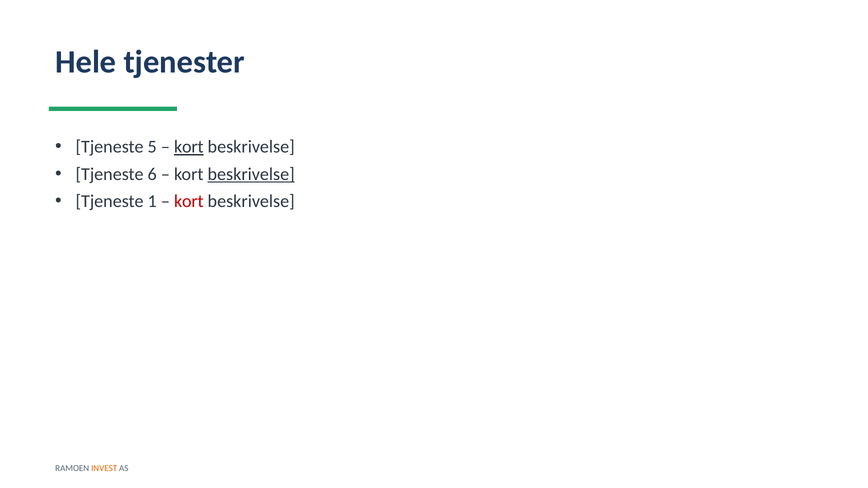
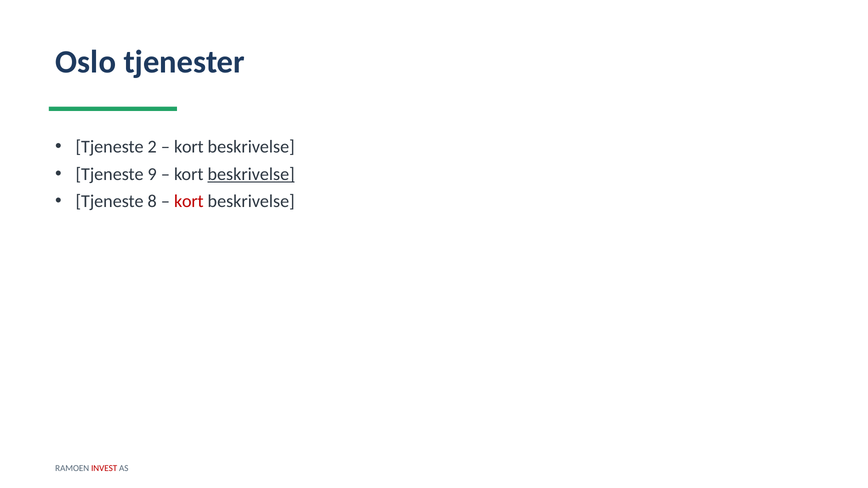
Hele: Hele -> Oslo
5: 5 -> 2
kort at (189, 147) underline: present -> none
6: 6 -> 9
1: 1 -> 8
INVEST colour: orange -> red
